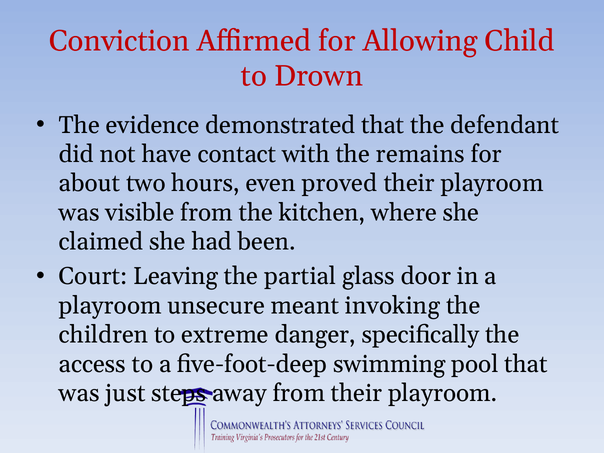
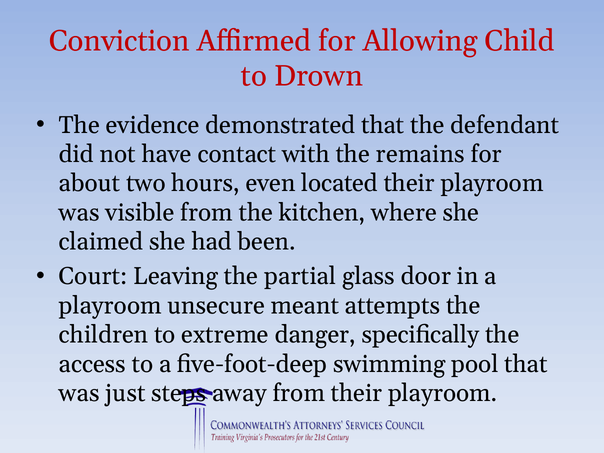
proved: proved -> located
invoking: invoking -> attempts
